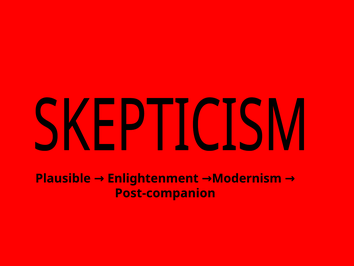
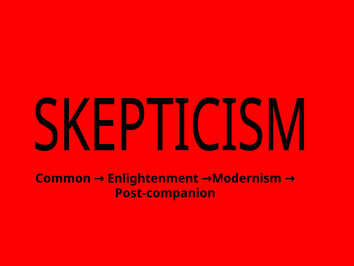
Plausible: Plausible -> Common
